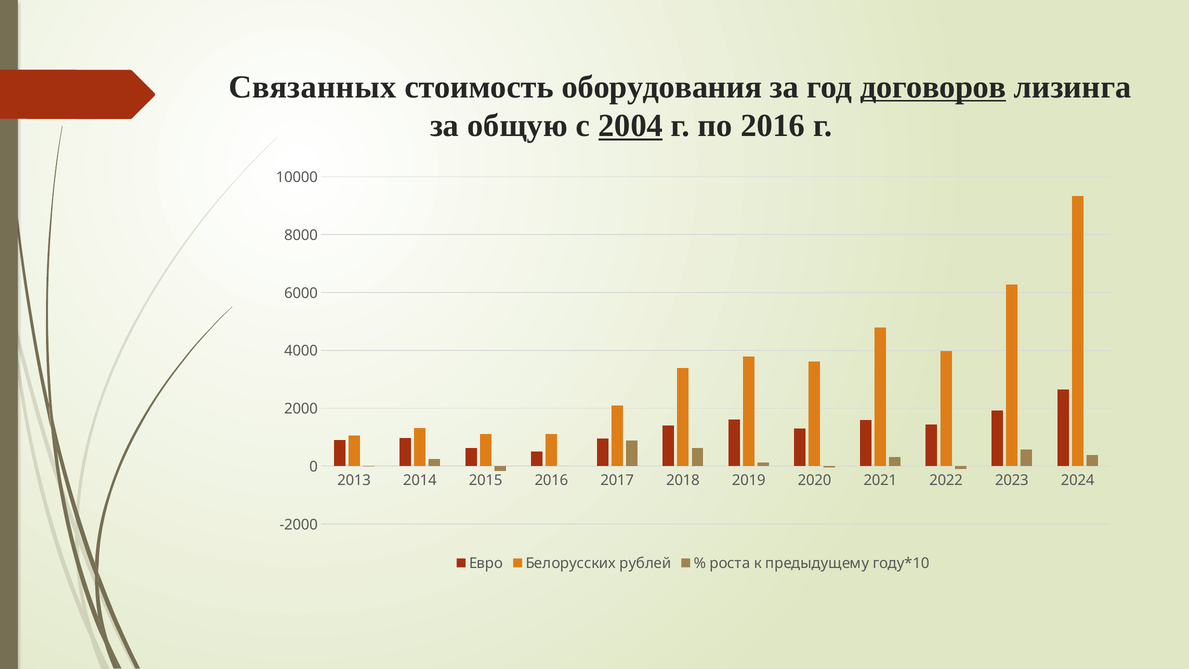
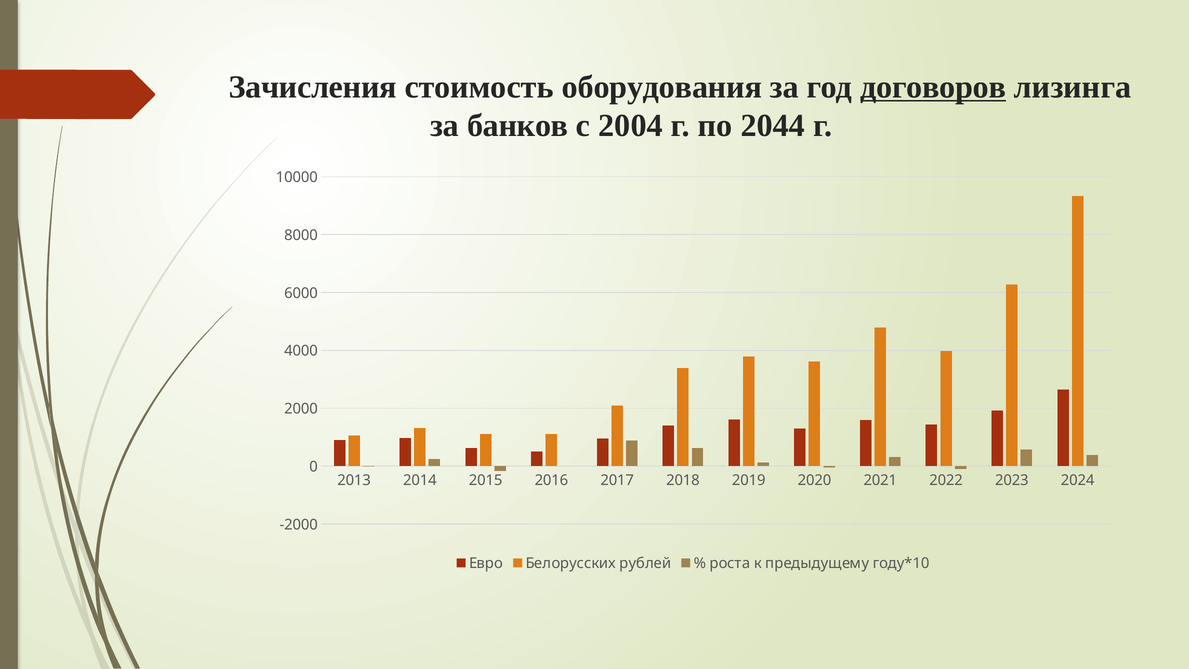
Связанных: Связанных -> Зачисления
общую: общую -> банков
2004 underline: present -> none
по 2016: 2016 -> 2044
